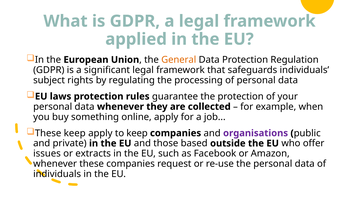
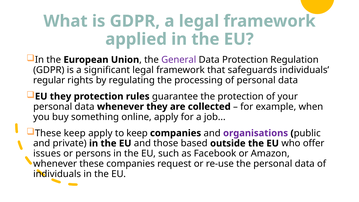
General colour: orange -> purple
subject: subject -> regular
EU laws: laws -> they
extracts: extracts -> persons
